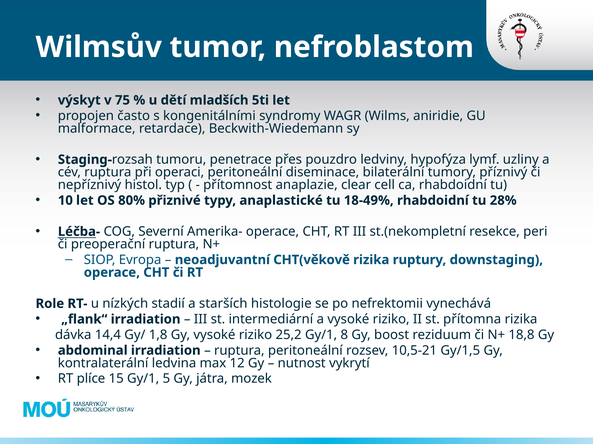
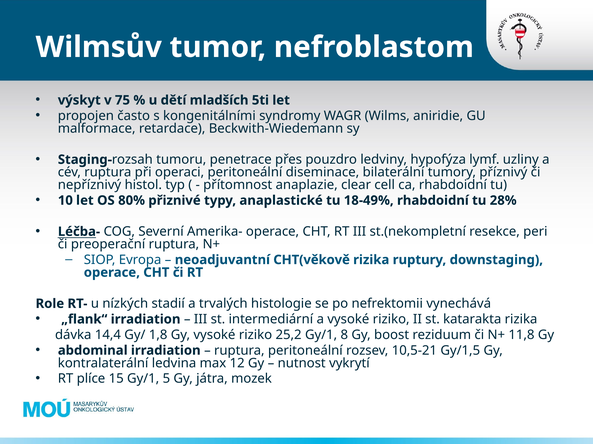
starších: starších -> trvalých
přítomna: přítomna -> katarakta
18,8: 18,8 -> 11,8
